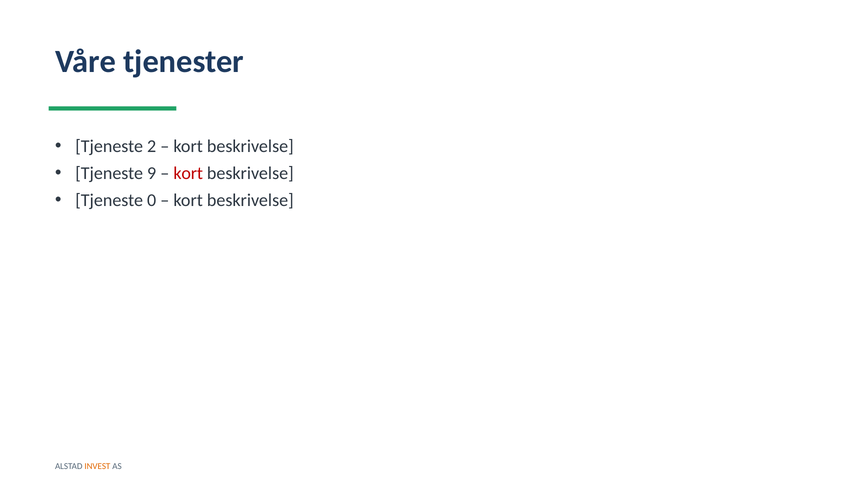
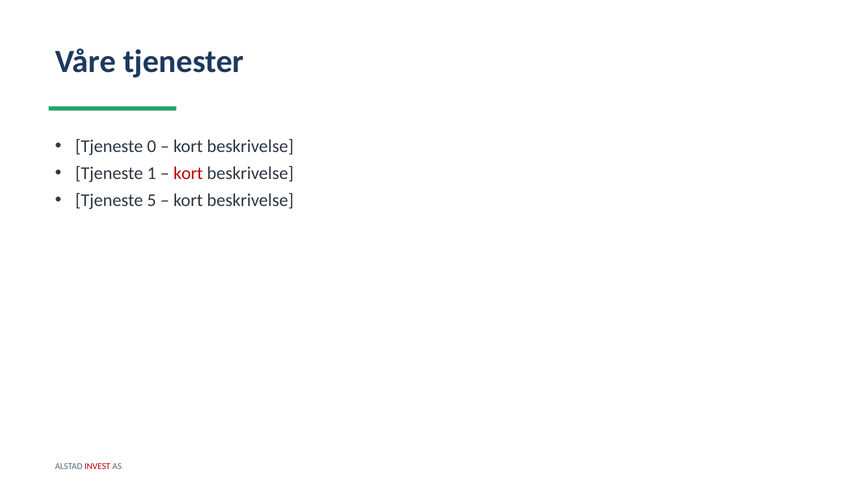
2: 2 -> 0
9: 9 -> 1
0: 0 -> 5
INVEST colour: orange -> red
